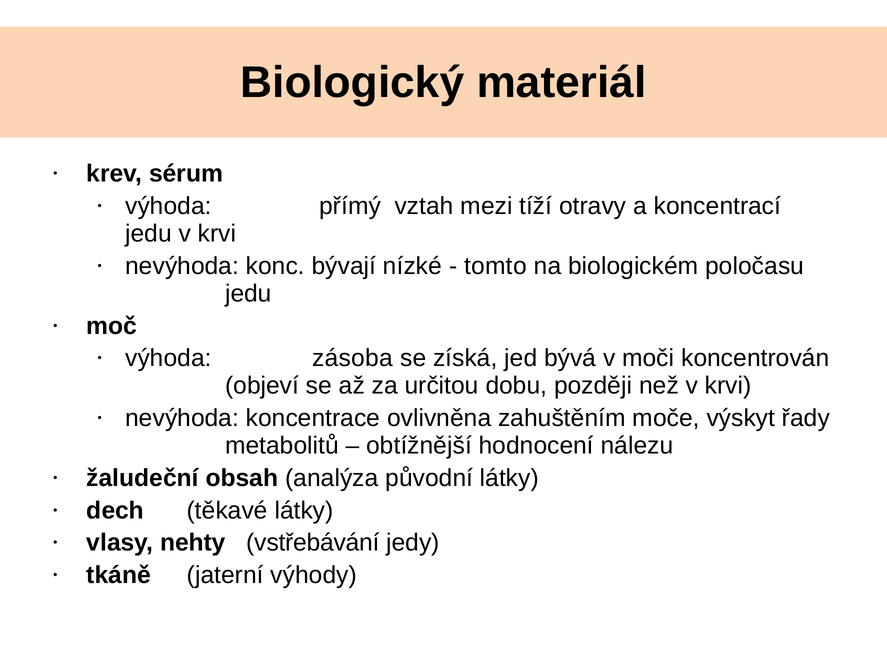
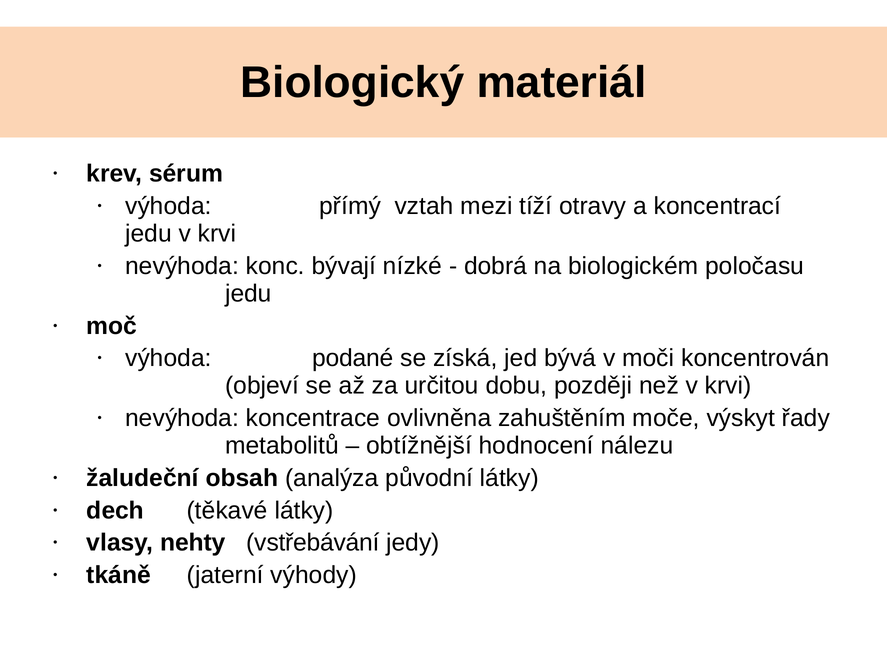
tomto: tomto -> dobrá
zásoba: zásoba -> podané
